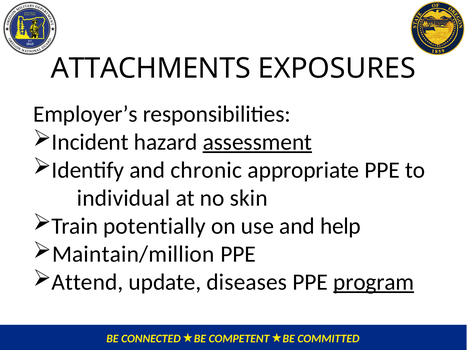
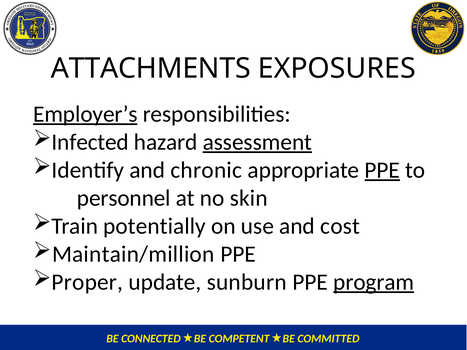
Employer’s underline: none -> present
Incident: Incident -> Infected
PPE at (382, 170) underline: none -> present
individual: individual -> personnel
help: help -> cost
Attend: Attend -> Proper
diseases: diseases -> sunburn
